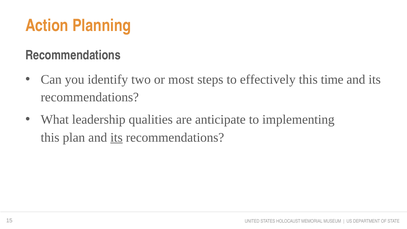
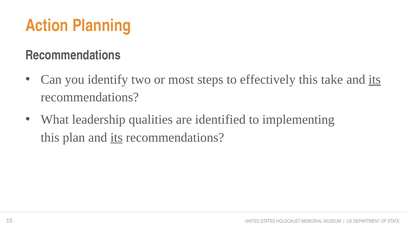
time: time -> take
its at (375, 80) underline: none -> present
anticipate: anticipate -> identified
